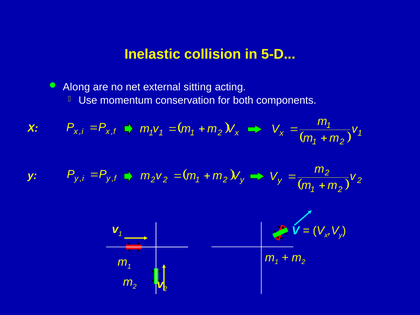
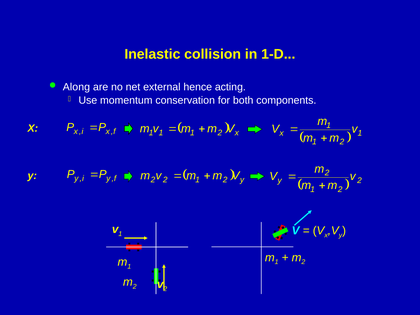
5-D: 5-D -> 1-D
sitting: sitting -> hence
